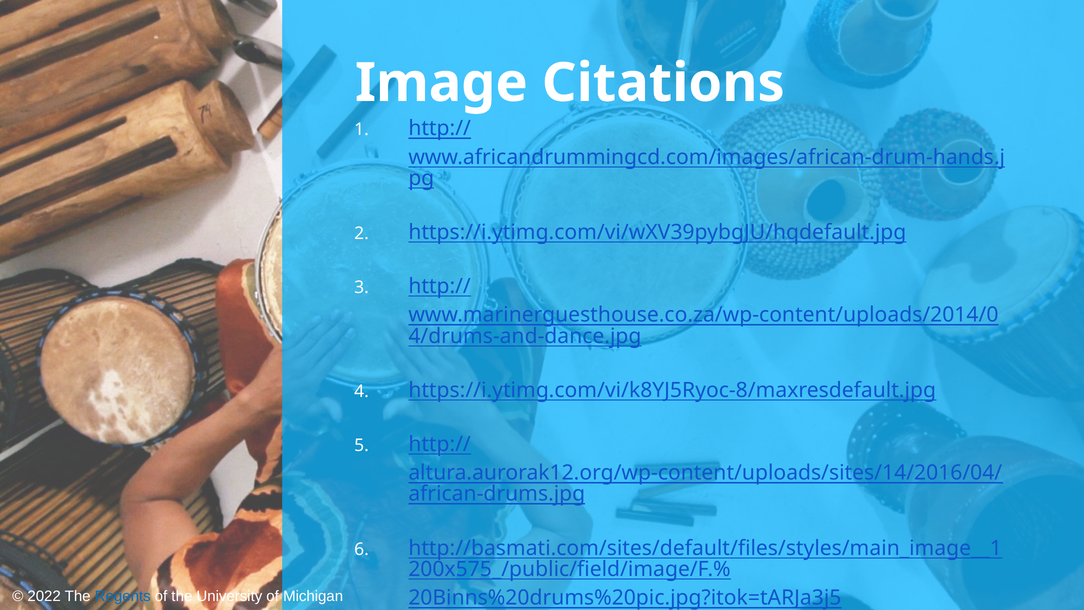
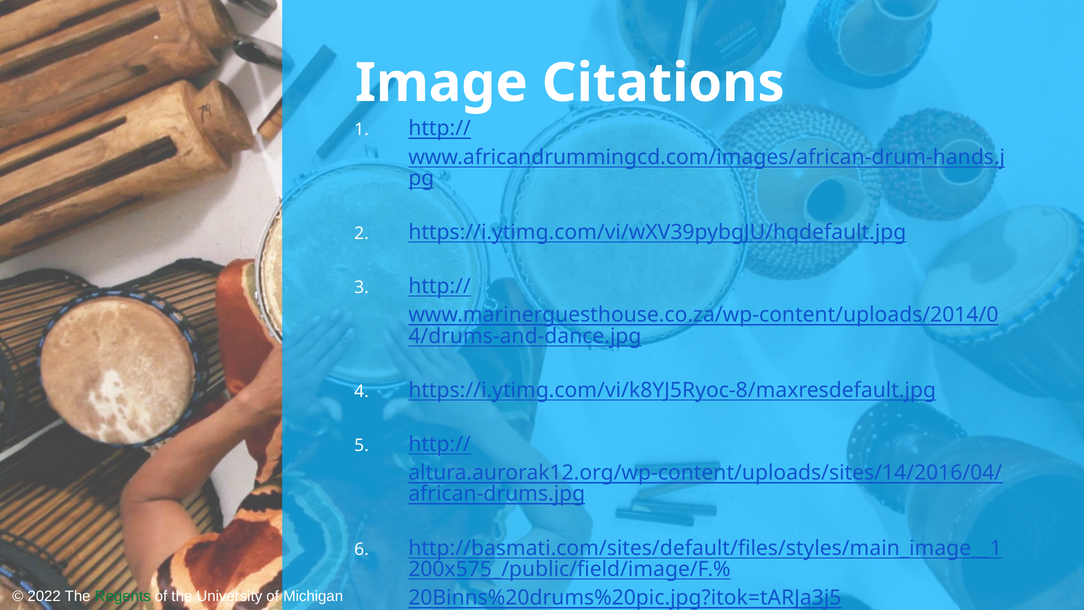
Regents colour: blue -> green
